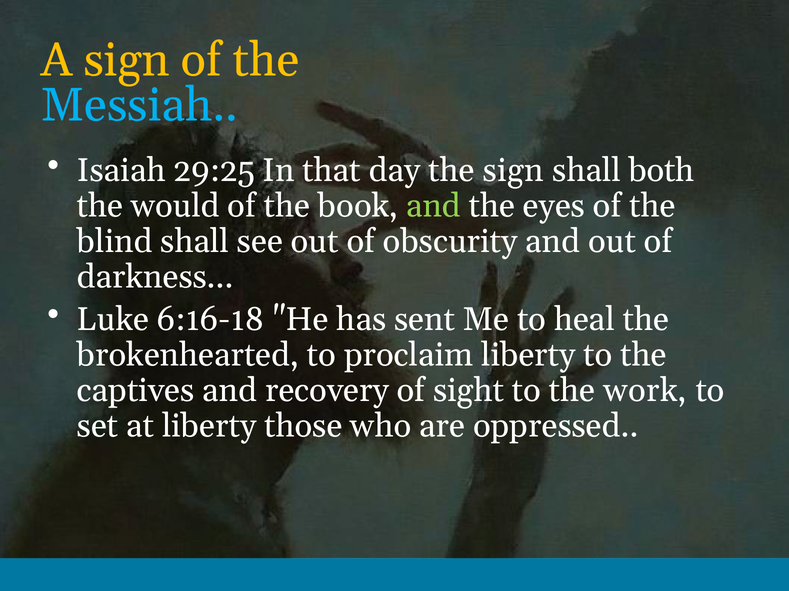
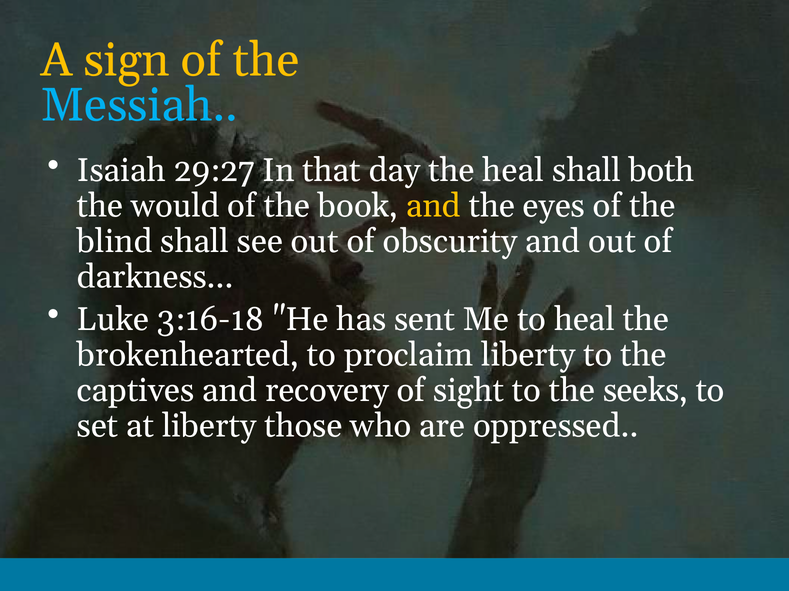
29:25: 29:25 -> 29:27
the sign: sign -> heal
and at (433, 206) colour: light green -> yellow
6:16-18: 6:16-18 -> 3:16-18
work: work -> seeks
